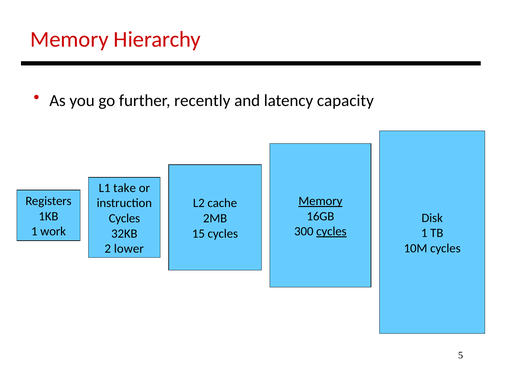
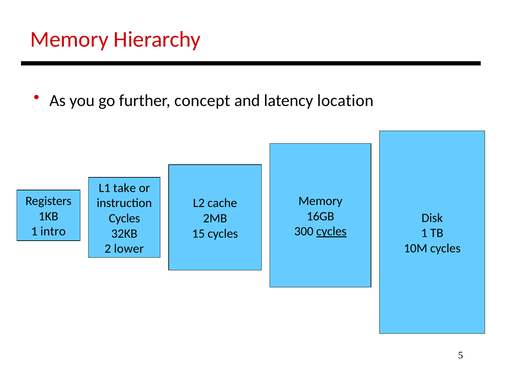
recently: recently -> concept
capacity: capacity -> location
Memory at (320, 201) underline: present -> none
work: work -> intro
